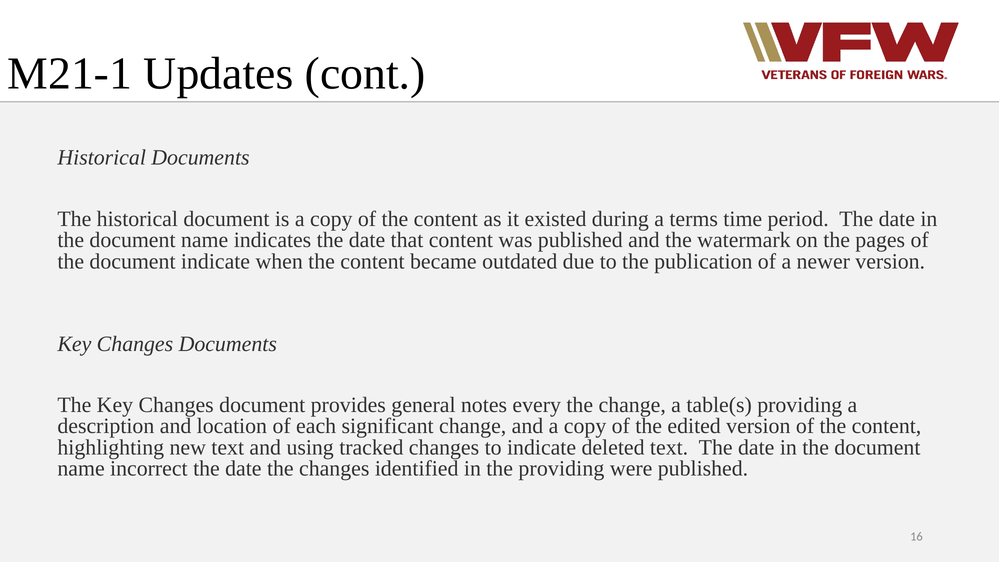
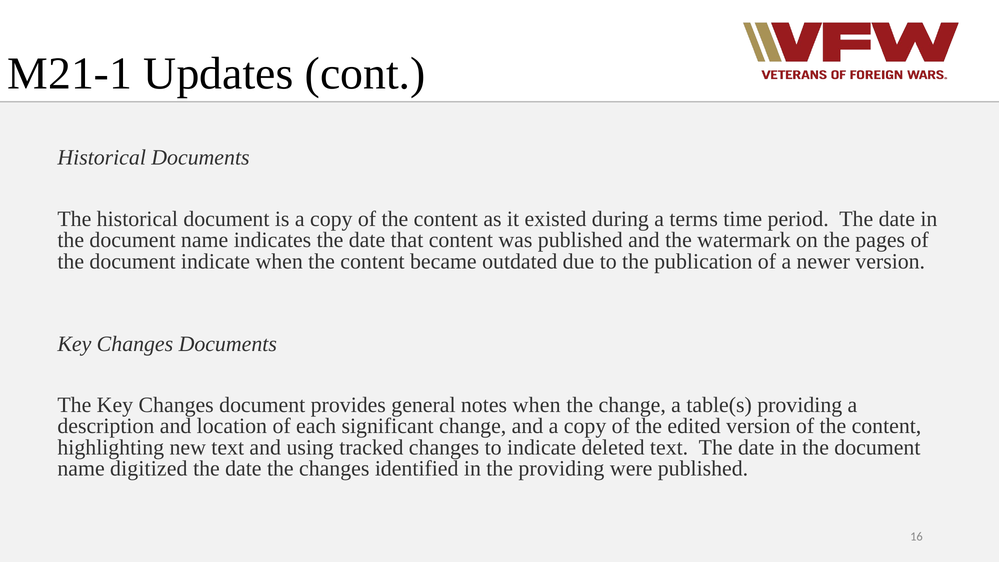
notes every: every -> when
incorrect: incorrect -> digitized
